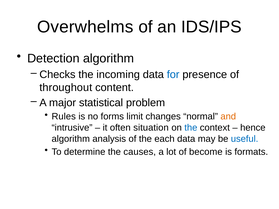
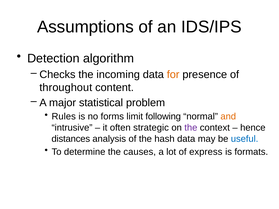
Overwhelms: Overwhelms -> Assumptions
for colour: blue -> orange
changes: changes -> following
situation: situation -> strategic
the at (191, 128) colour: blue -> purple
algorithm at (71, 139): algorithm -> distances
each: each -> hash
become: become -> express
